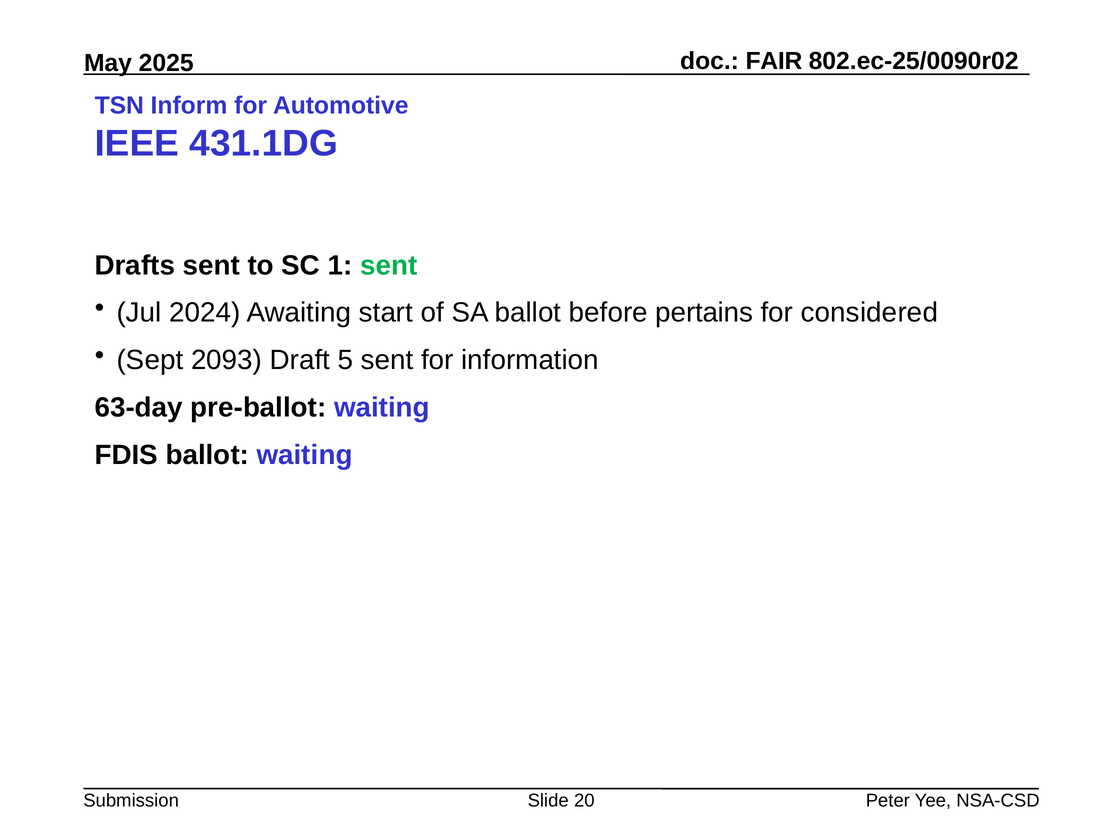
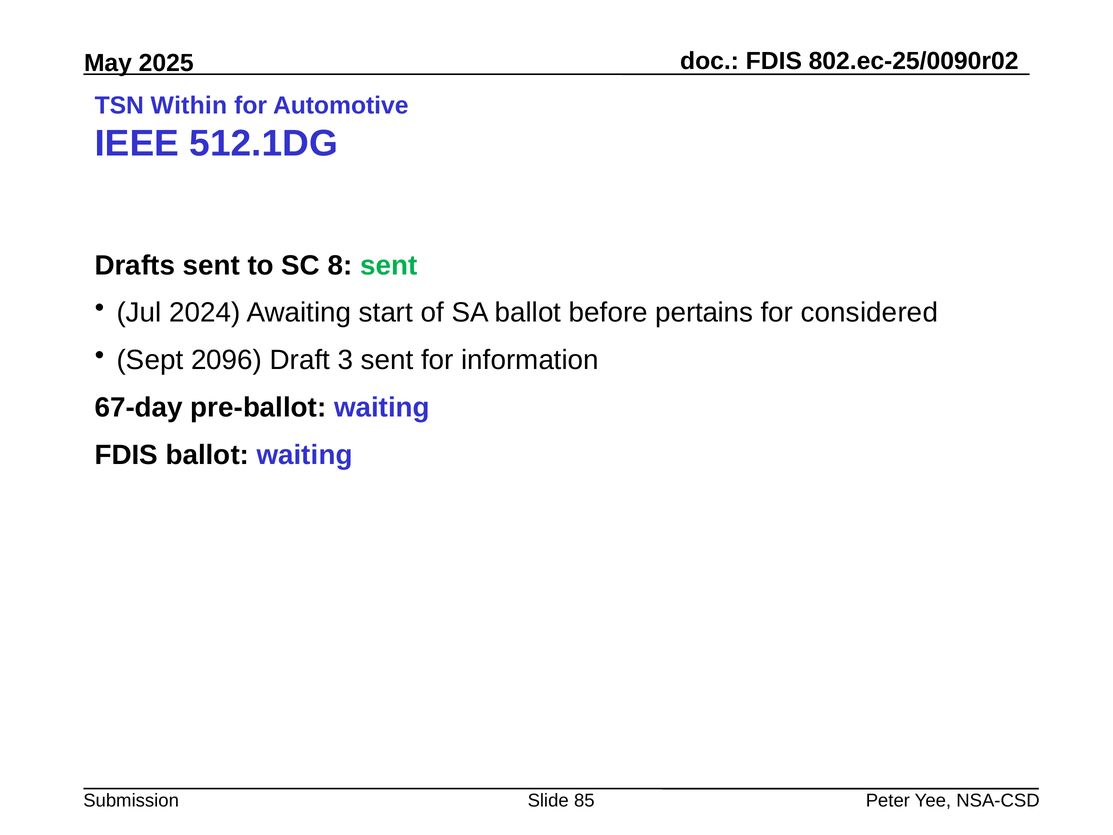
FAIR at (774, 61): FAIR -> FDIS
Inform: Inform -> Within
431.1DG: 431.1DG -> 512.1DG
1: 1 -> 8
2093: 2093 -> 2096
5: 5 -> 3
63-day: 63-day -> 67-day
20: 20 -> 85
